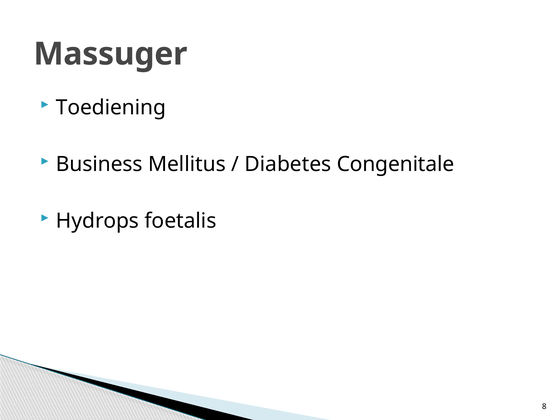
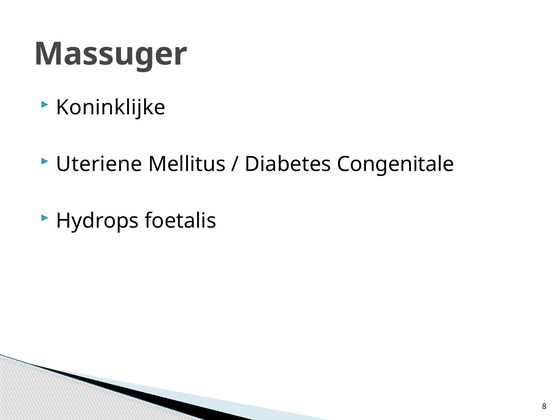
Toediening: Toediening -> Koninklijke
Business: Business -> Uteriene
